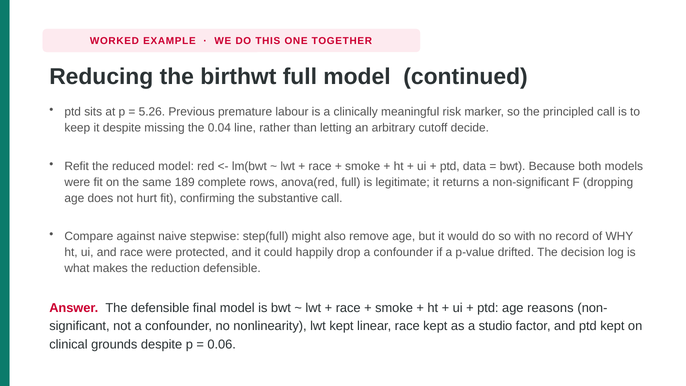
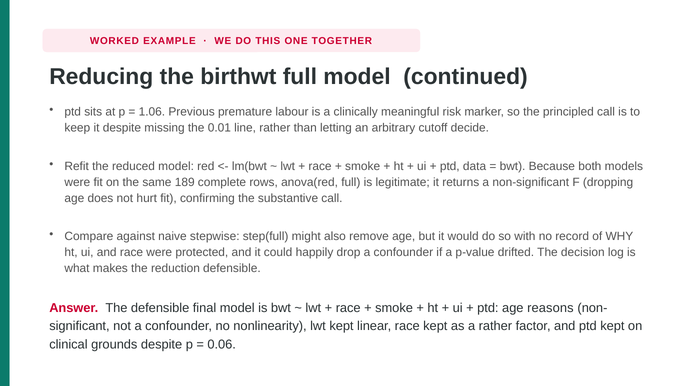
5.26: 5.26 -> 1.06
0.04: 0.04 -> 0.01
a studio: studio -> rather
